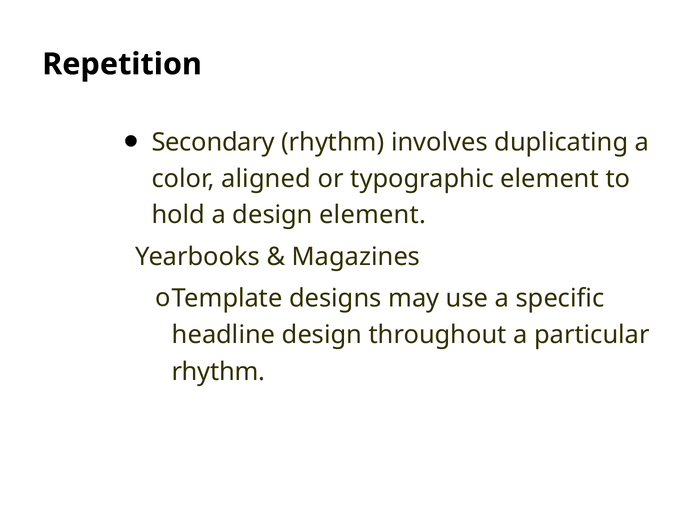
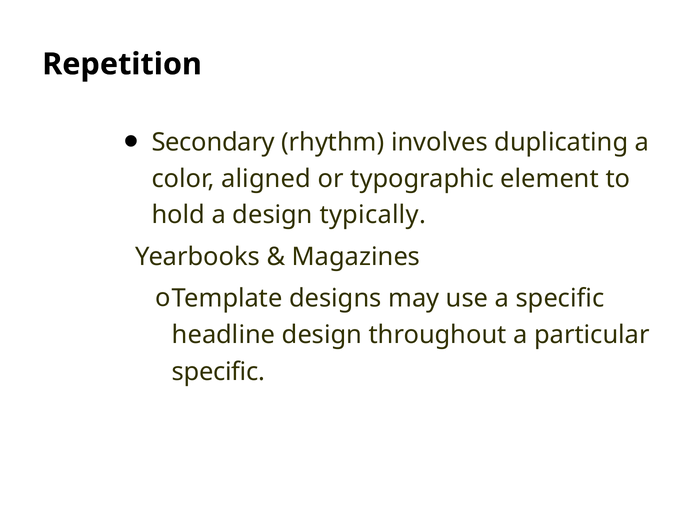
design element: element -> typically
rhythm at (218, 372): rhythm -> specific
